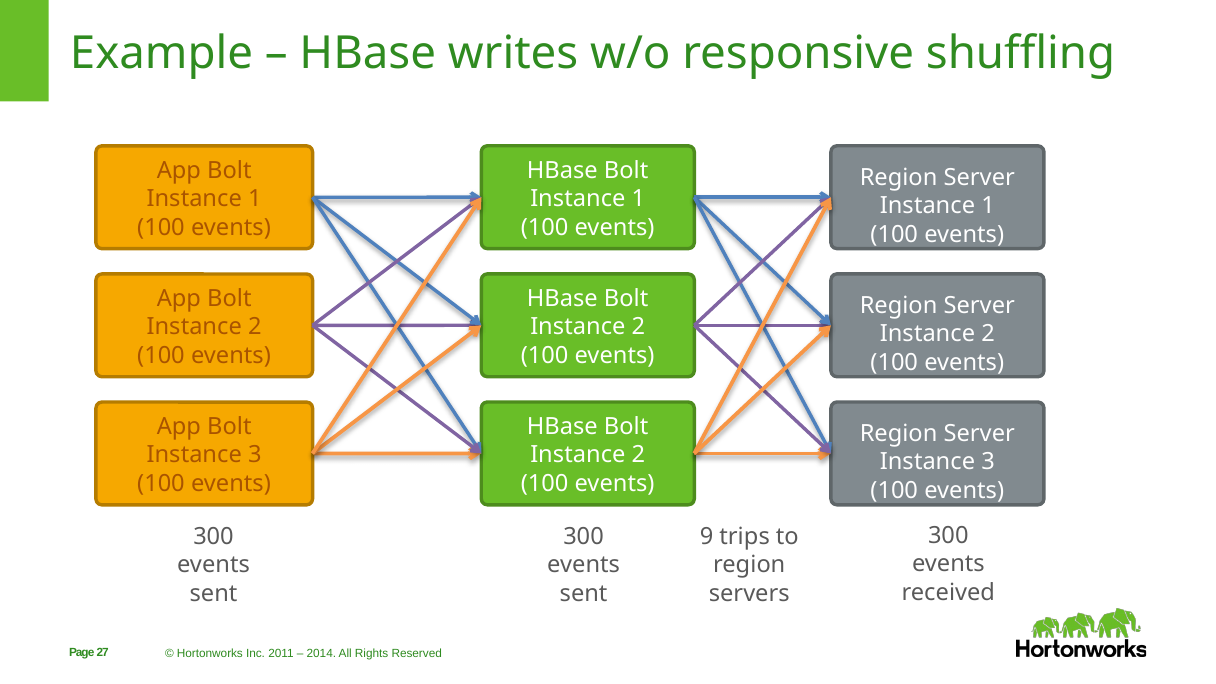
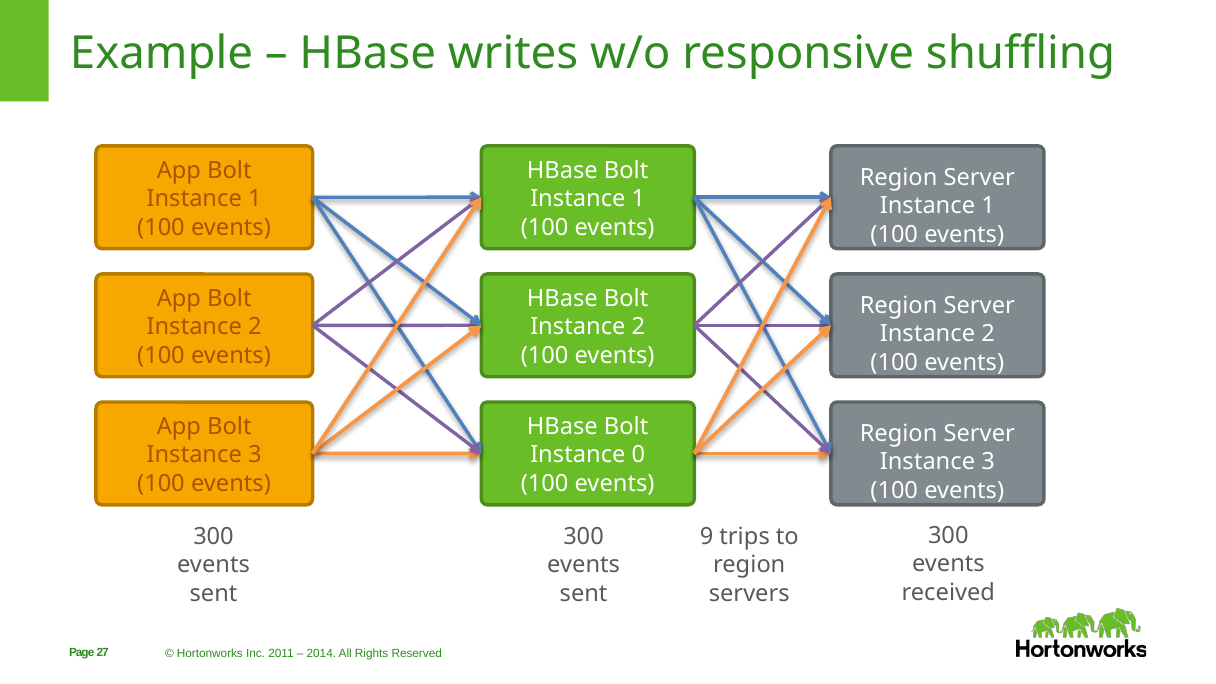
2 at (638, 455): 2 -> 0
